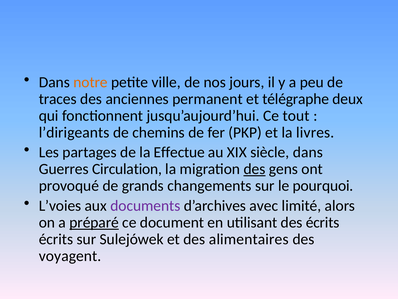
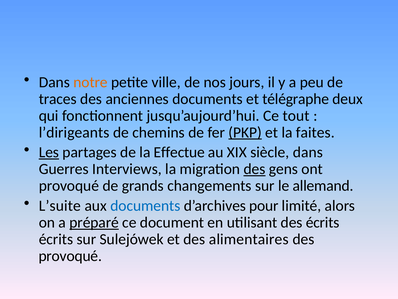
anciennes permanent: permanent -> documents
PKP underline: none -> present
livres: livres -> faites
Les underline: none -> present
Circulation: Circulation -> Interviews
pourquoi: pourquoi -> allemand
L’voies: L’voies -> L’suite
documents at (145, 205) colour: purple -> blue
avec: avec -> pour
voyagent at (70, 256): voyagent -> provoqué
